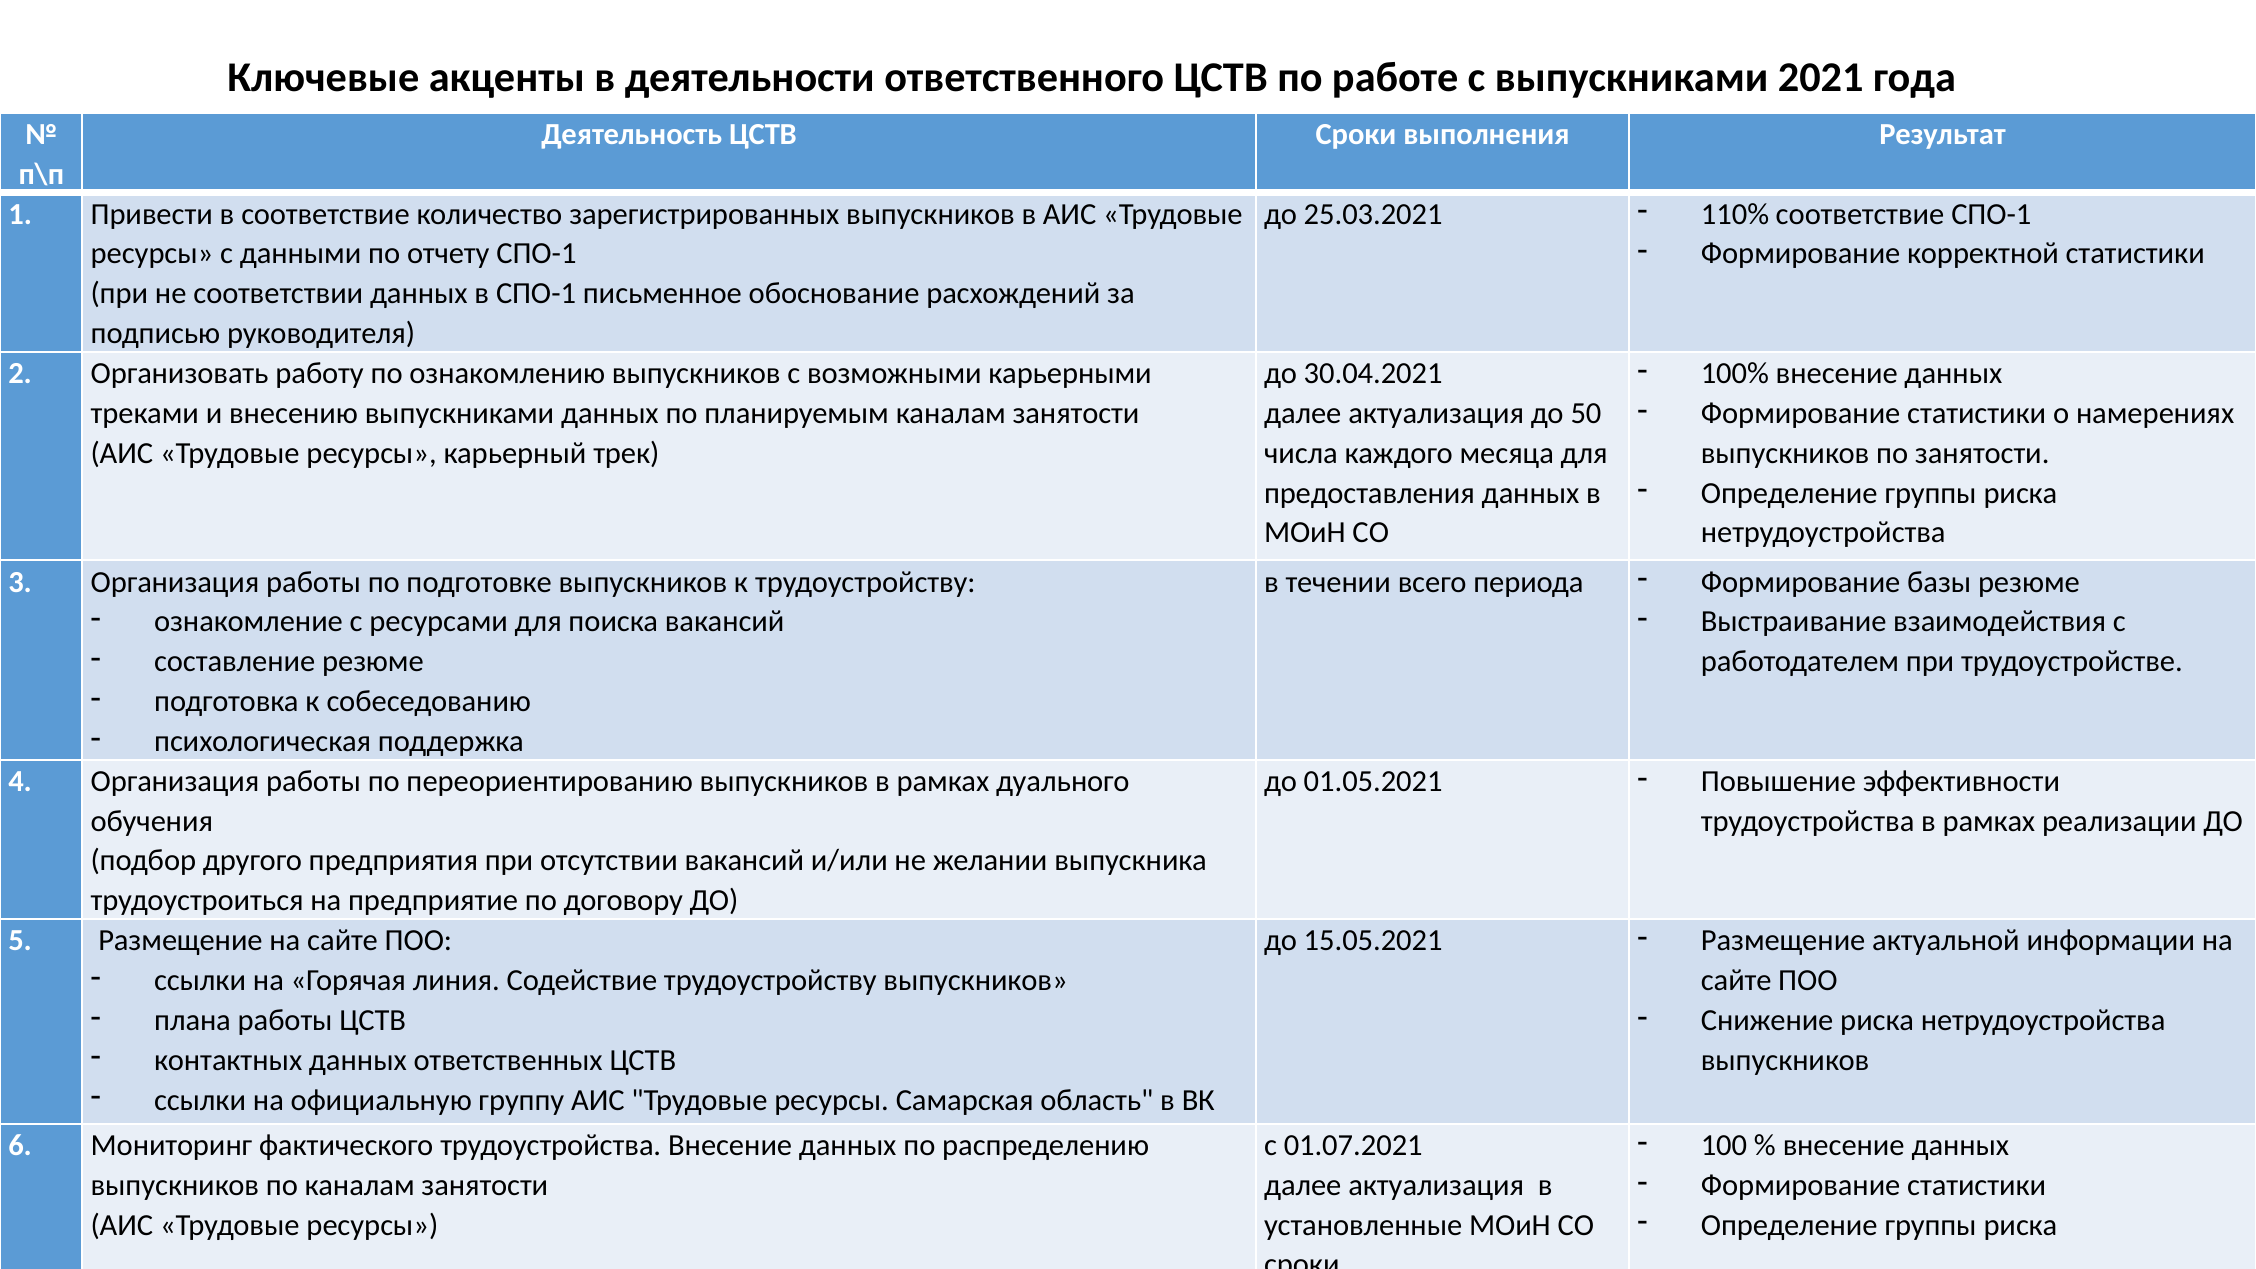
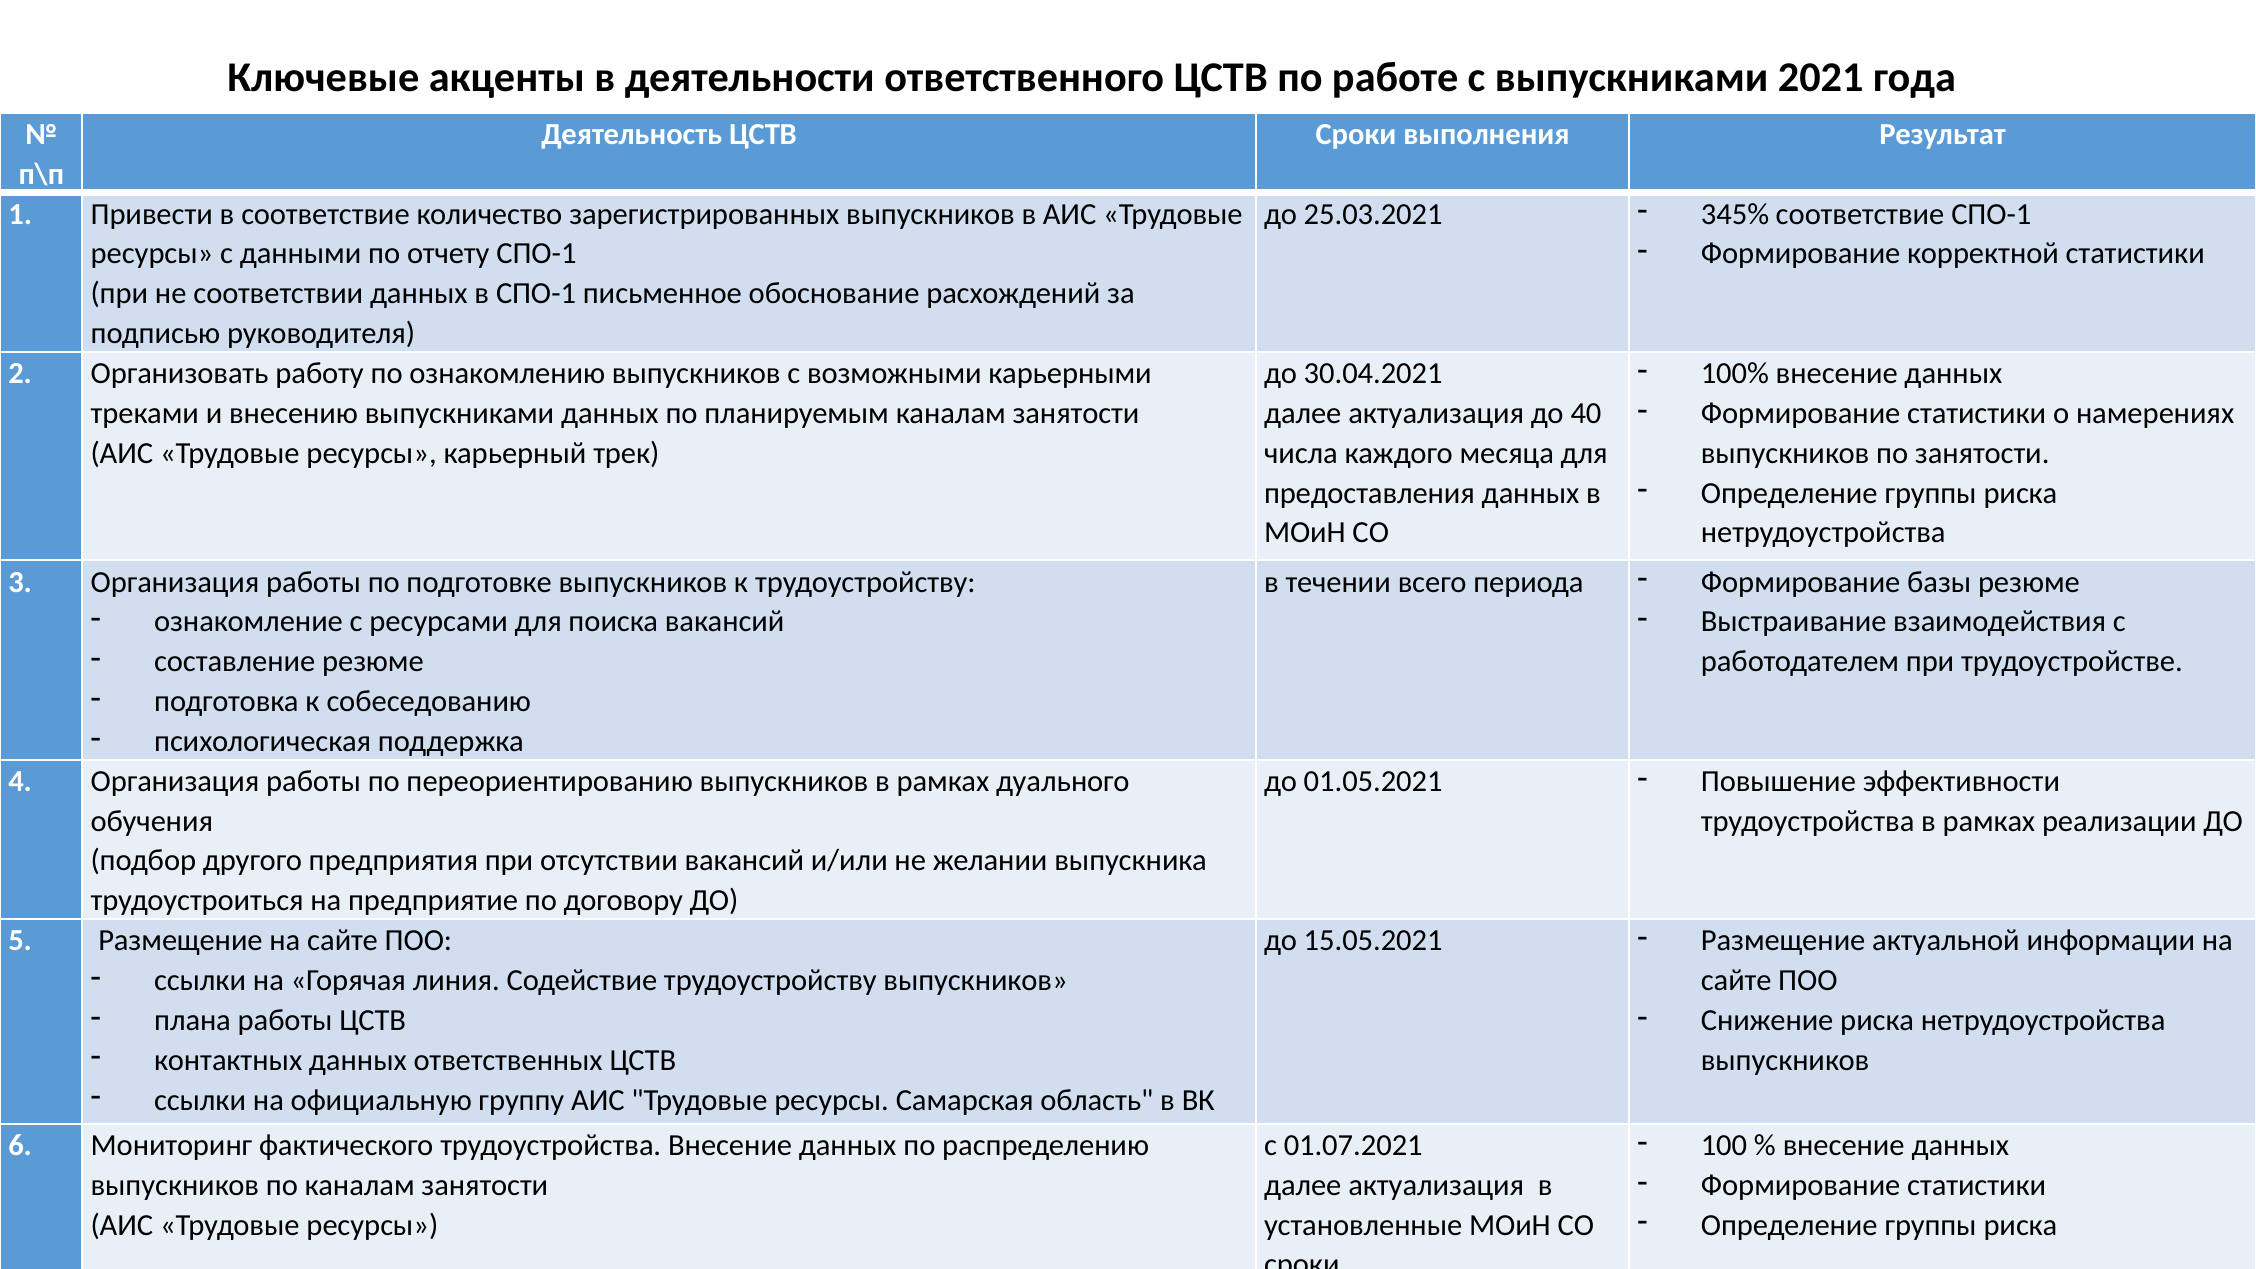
110%: 110% -> 345%
50: 50 -> 40
